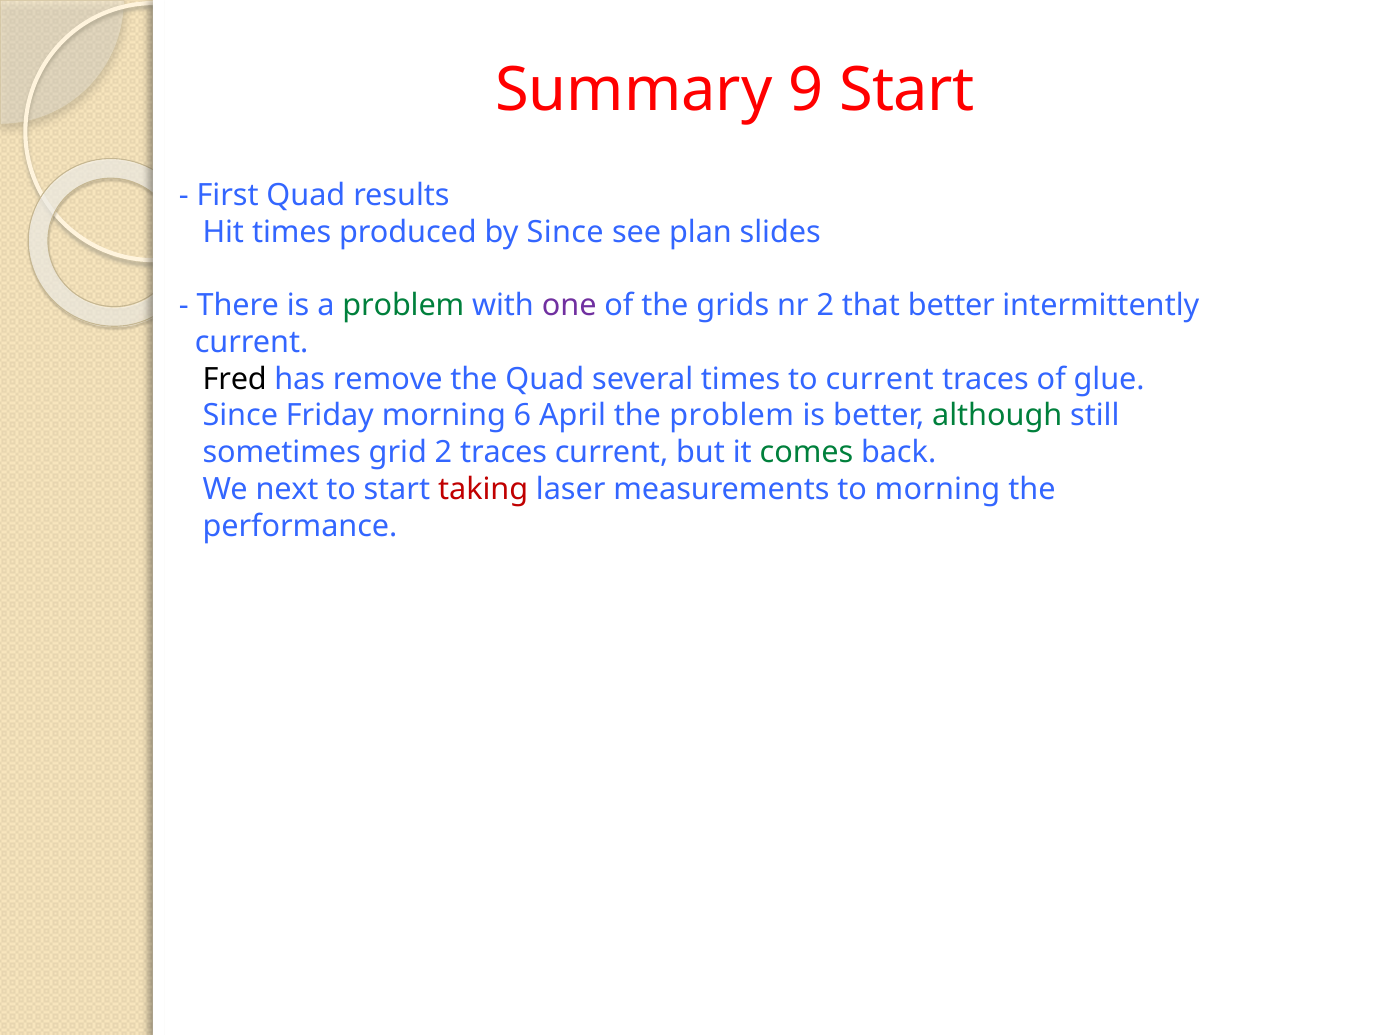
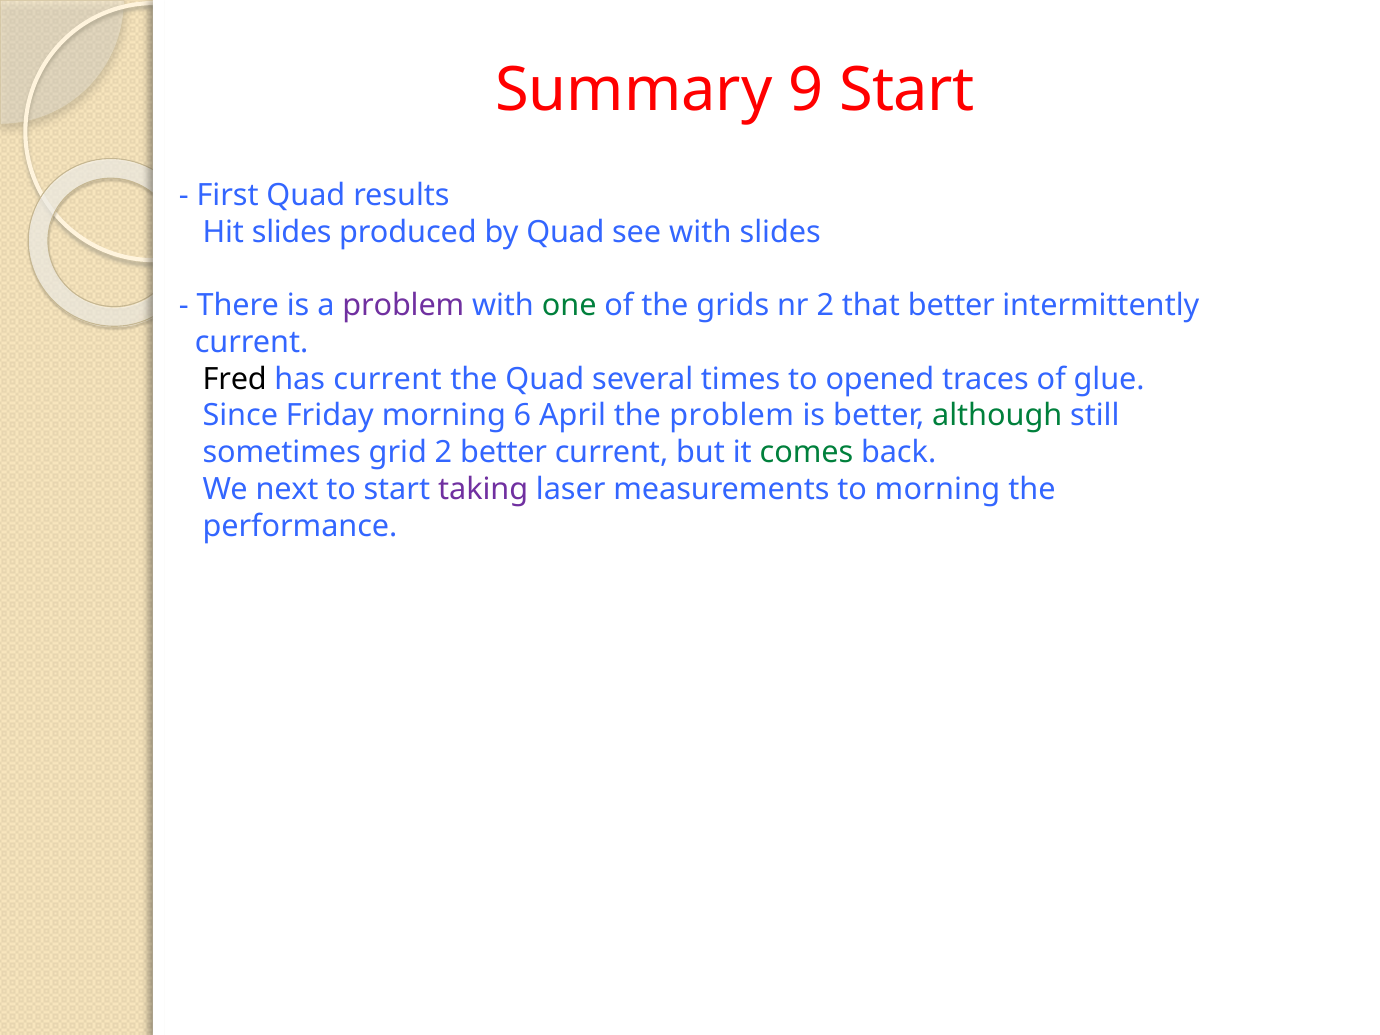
Hit times: times -> slides
by Since: Since -> Quad
see plan: plan -> with
problem at (403, 305) colour: green -> purple
one colour: purple -> green
has remove: remove -> current
to current: current -> opened
2 traces: traces -> better
taking colour: red -> purple
